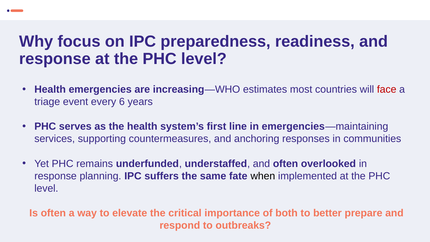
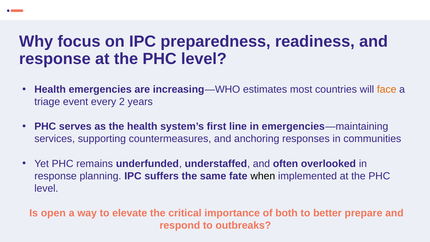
face colour: red -> orange
6: 6 -> 2
Is often: often -> open
